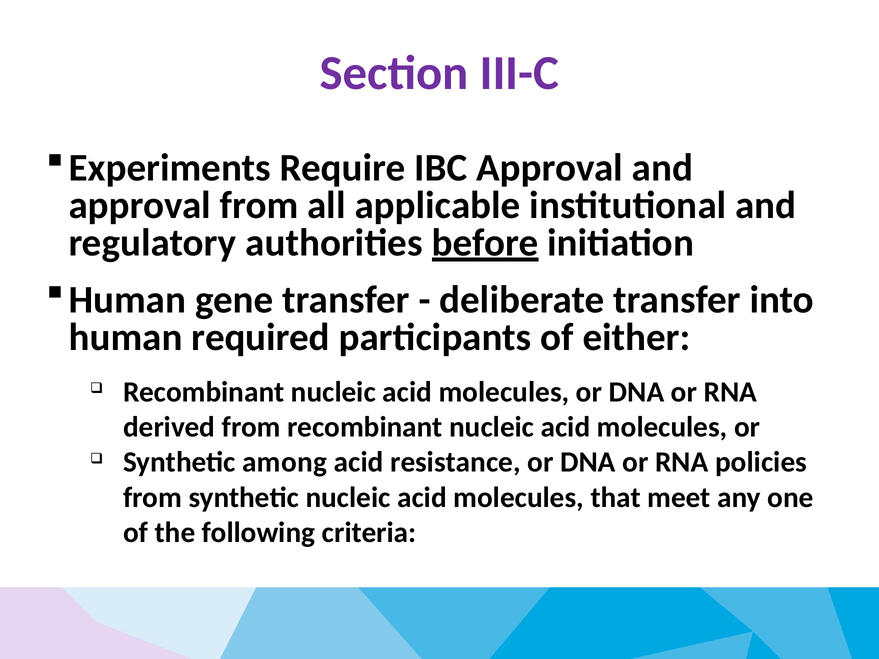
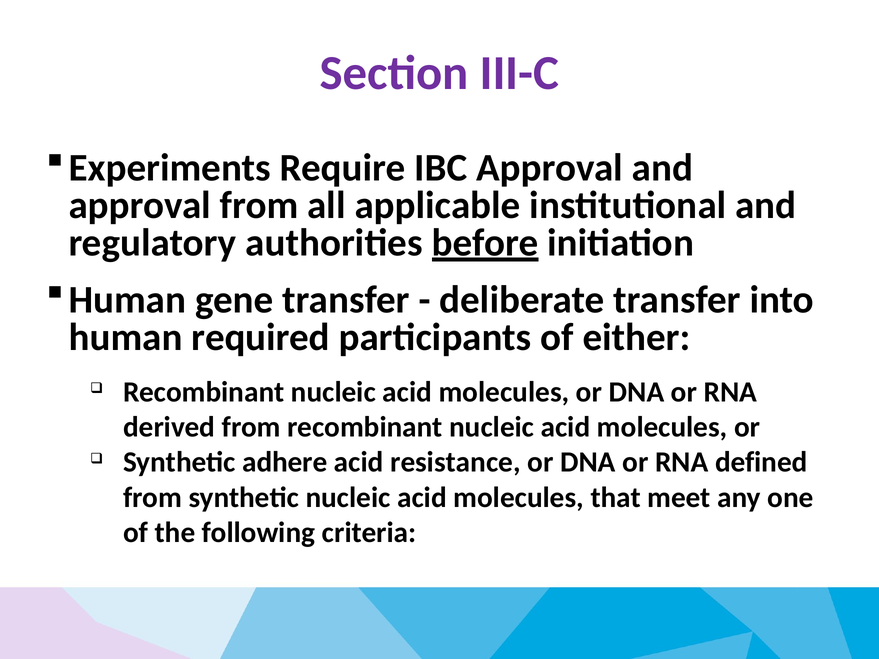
among: among -> adhere
policies: policies -> defined
